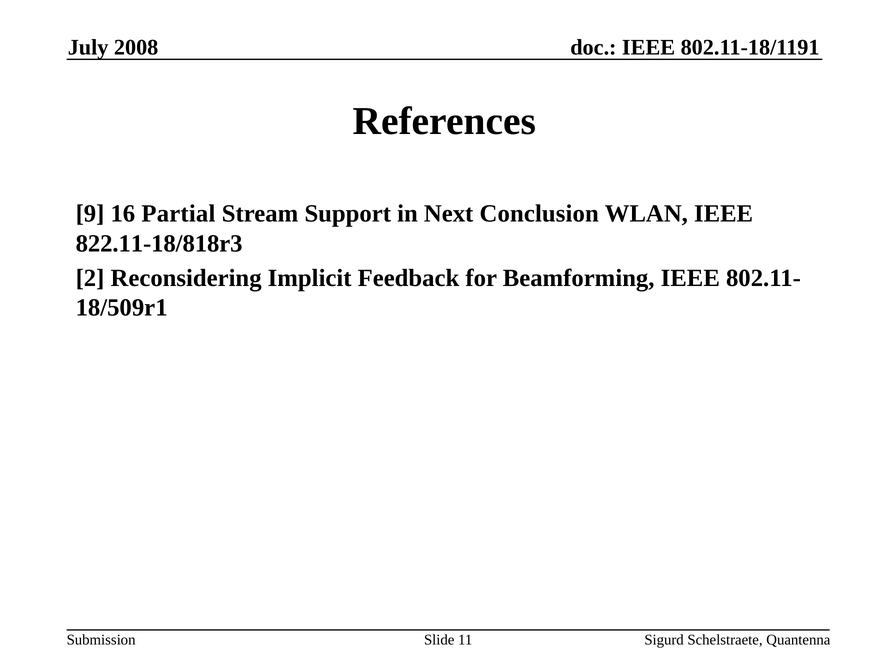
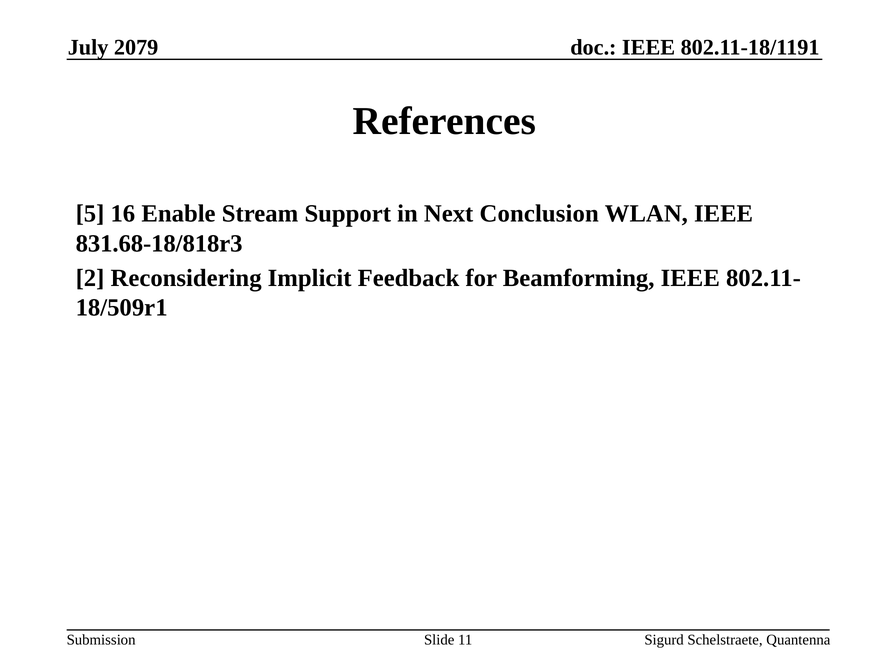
2008: 2008 -> 2079
9: 9 -> 5
Partial: Partial -> Enable
822.11-18/818r3: 822.11-18/818r3 -> 831.68-18/818r3
